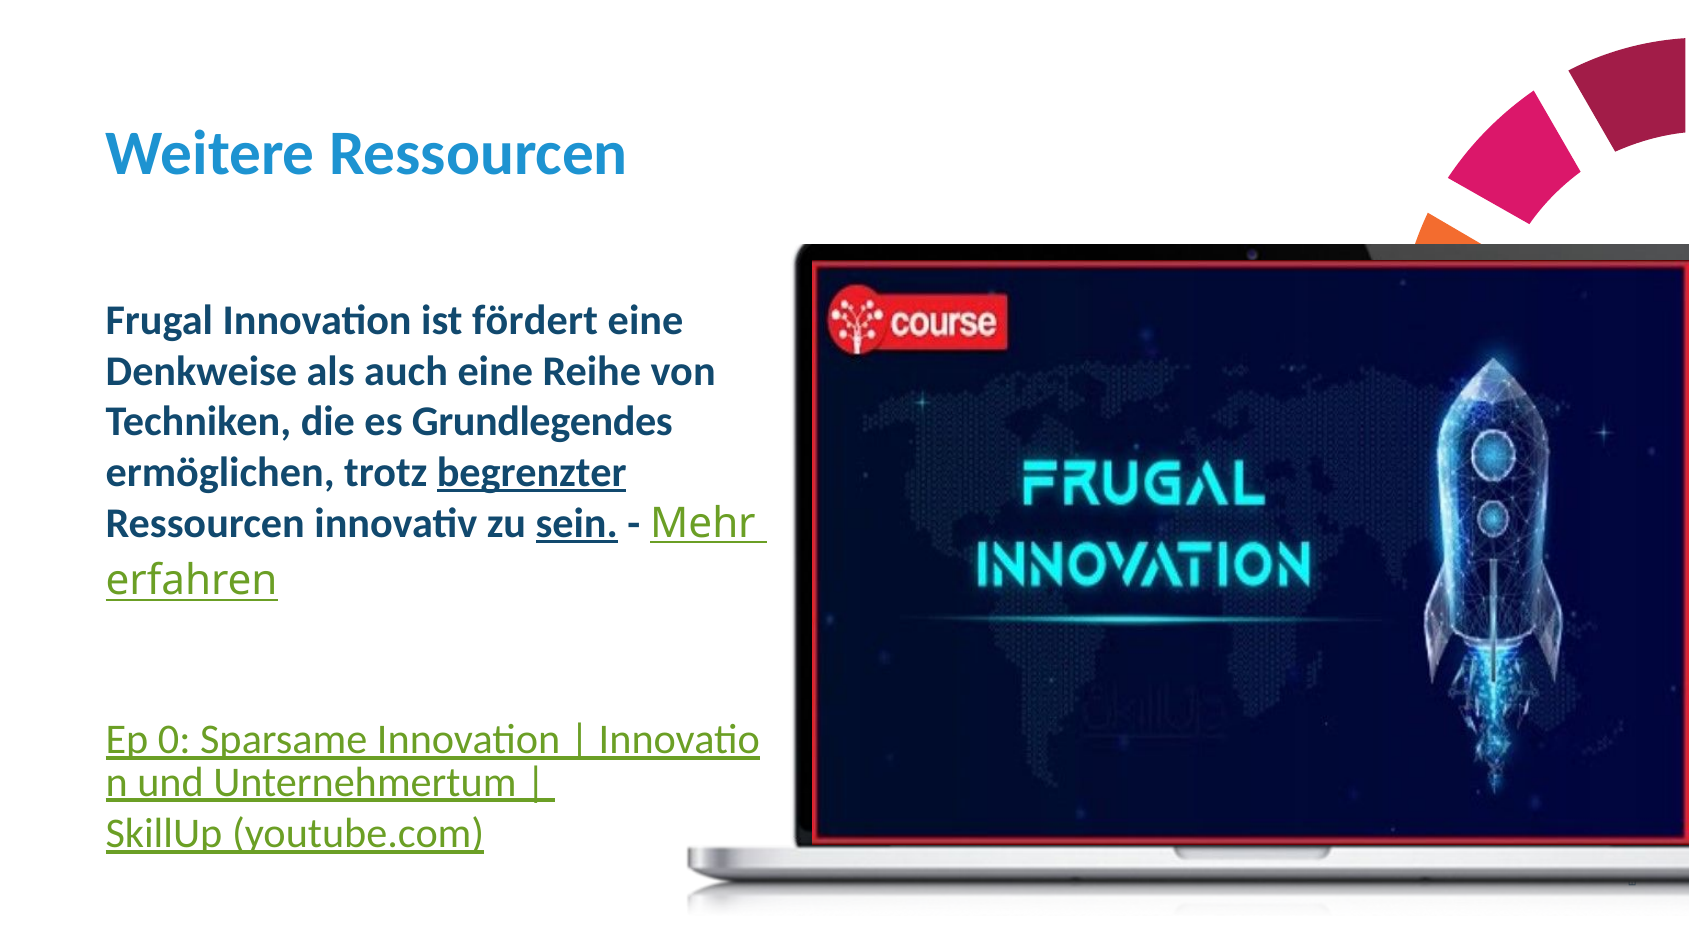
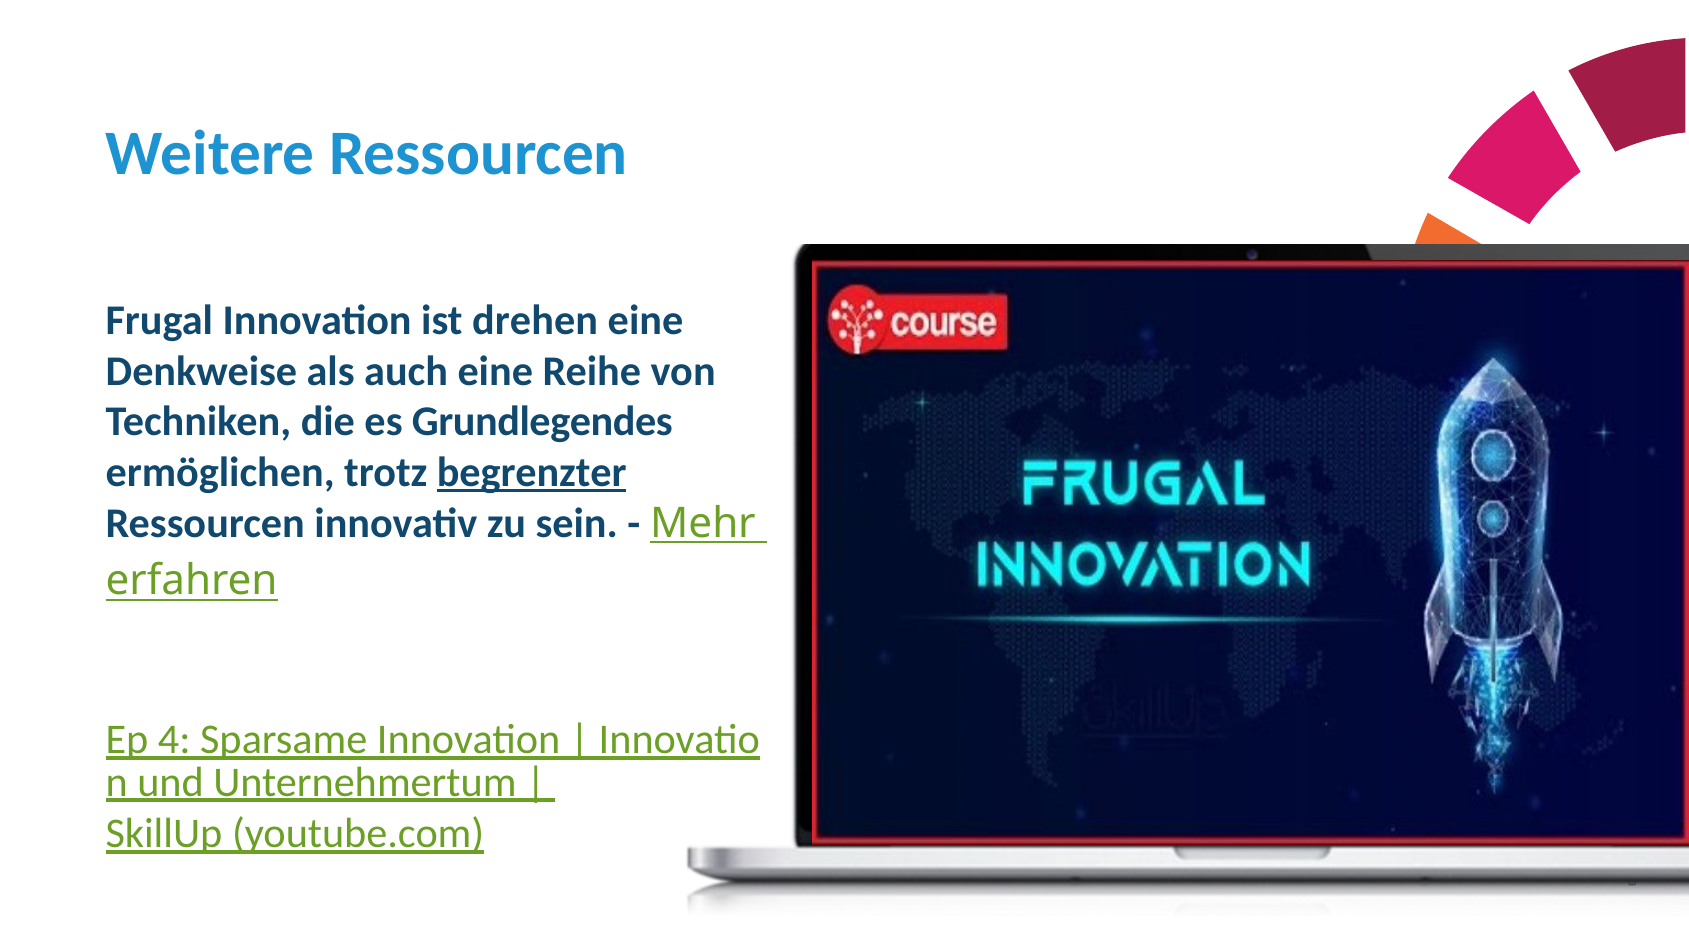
fördert: fördert -> drehen
sein underline: present -> none
0: 0 -> 4
